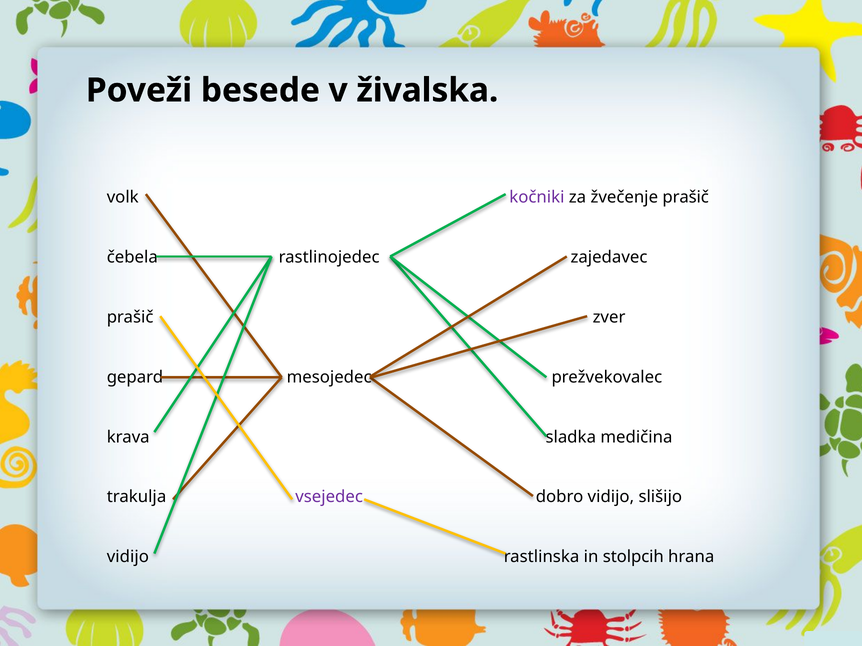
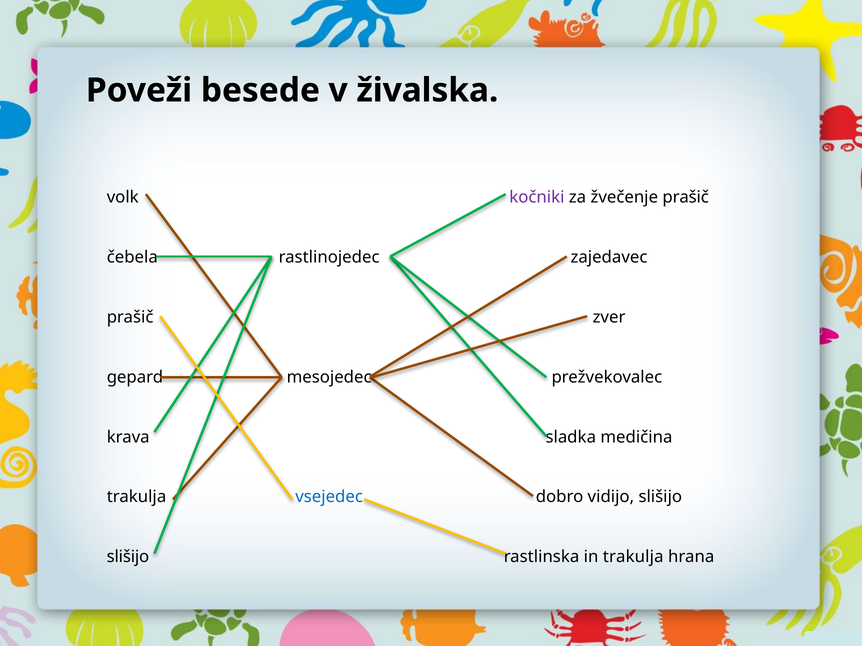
vsejedec colour: purple -> blue
vidijo at (128, 557): vidijo -> slišijo
in stolpcih: stolpcih -> trakulja
